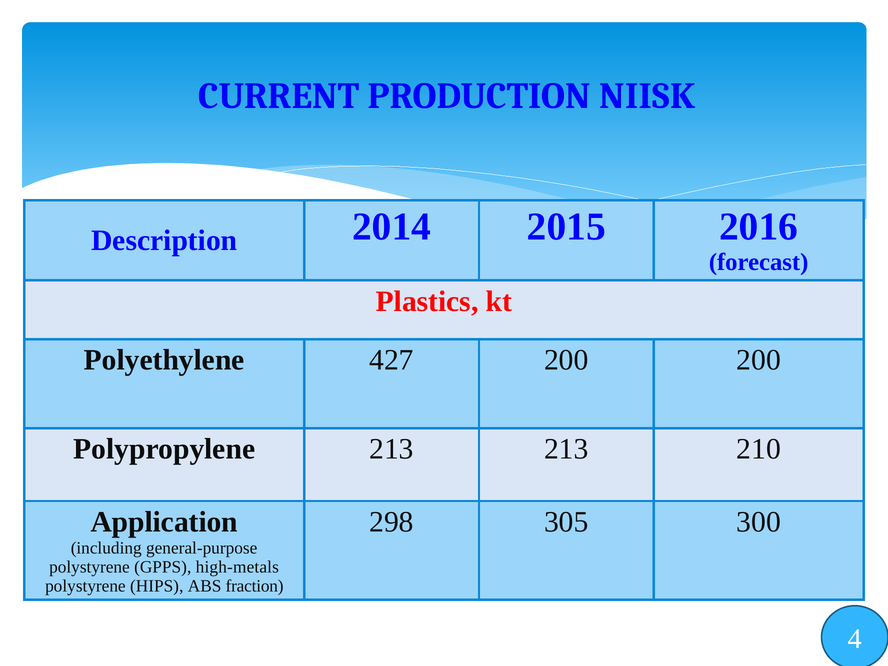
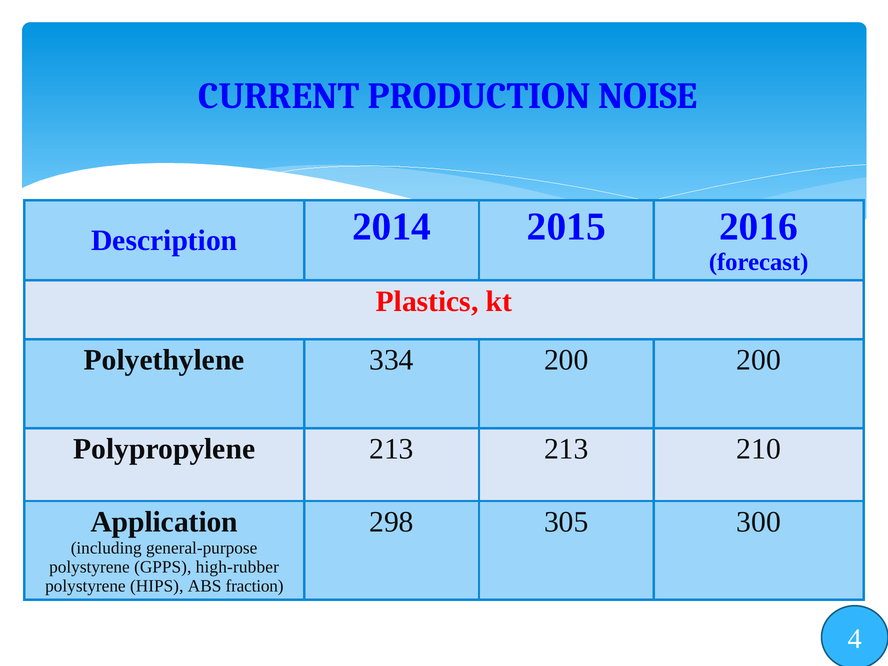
NIISK: NIISK -> NOISE
427: 427 -> 334
high-metals: high-metals -> high-rubber
